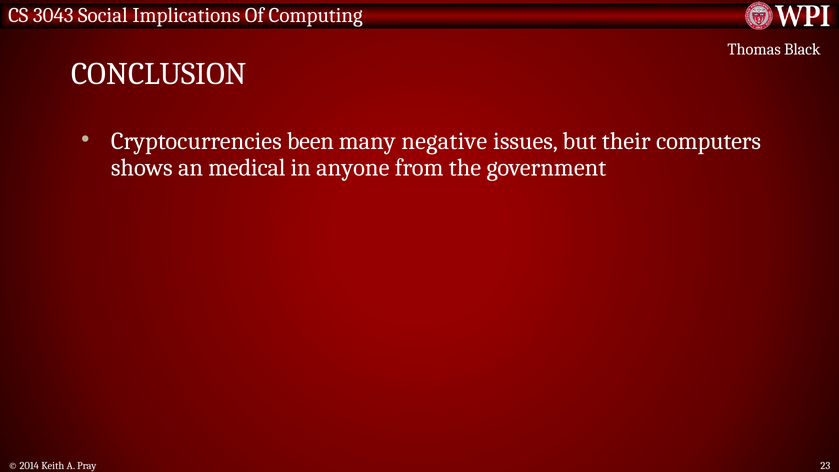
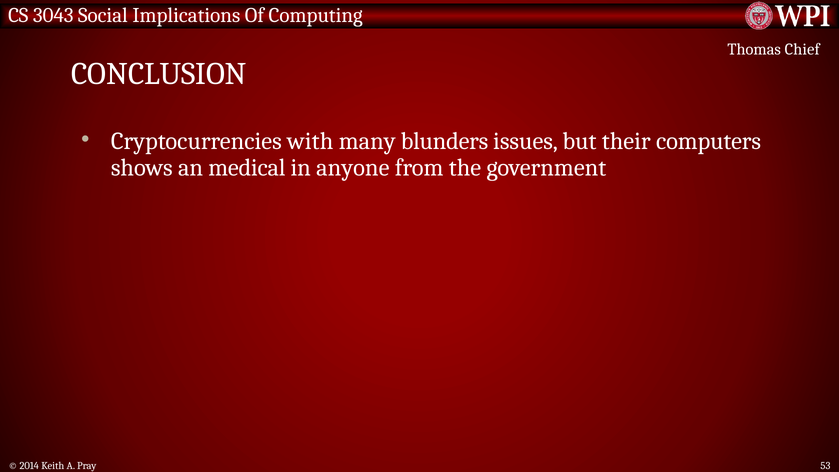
Black: Black -> Chief
been: been -> with
negative: negative -> blunders
23: 23 -> 53
